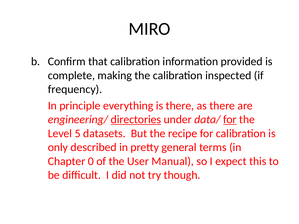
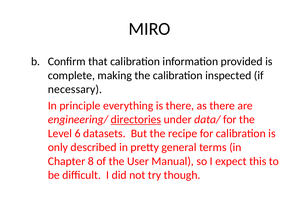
frequency: frequency -> necessary
for at (230, 120) underline: present -> none
5: 5 -> 6
0: 0 -> 8
